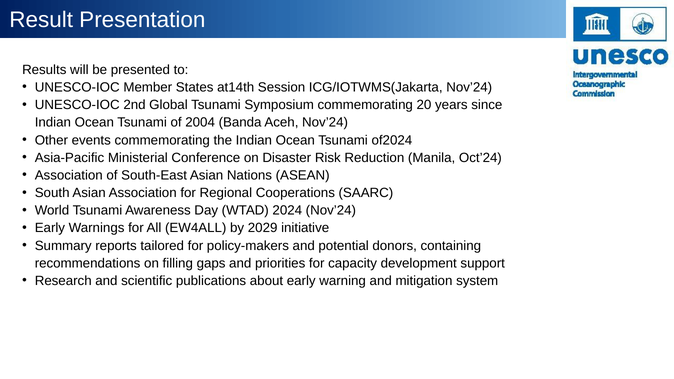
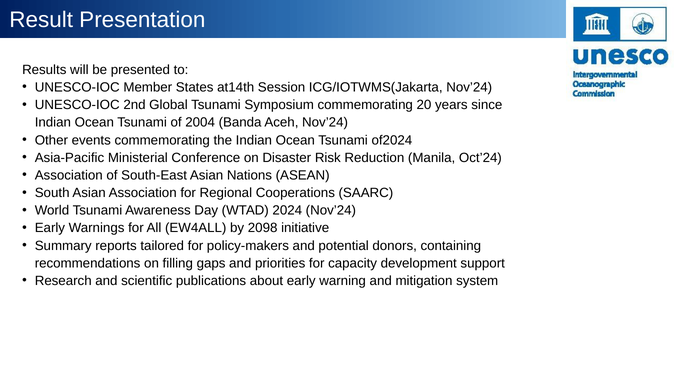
2029: 2029 -> 2098
